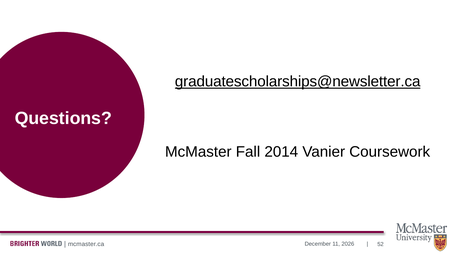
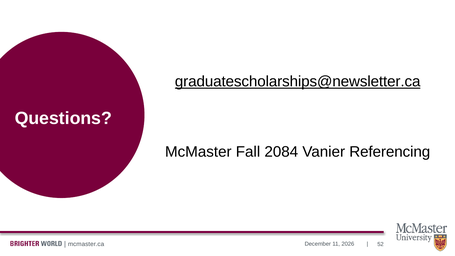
2014: 2014 -> 2084
Coursework: Coursework -> Referencing
